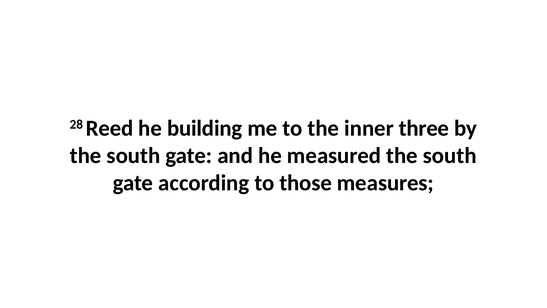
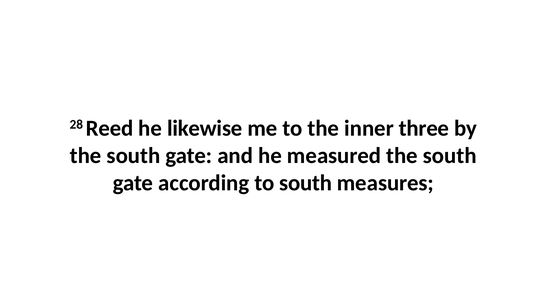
building: building -> likewise
to those: those -> south
